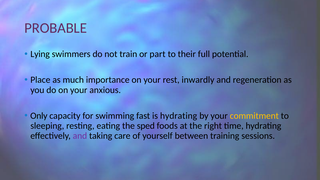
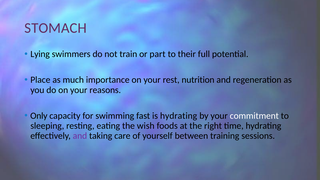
PROBABLE: PROBABLE -> STOMACH
inwardly: inwardly -> nutrition
anxious: anxious -> reasons
commitment colour: yellow -> white
sped: sped -> wish
